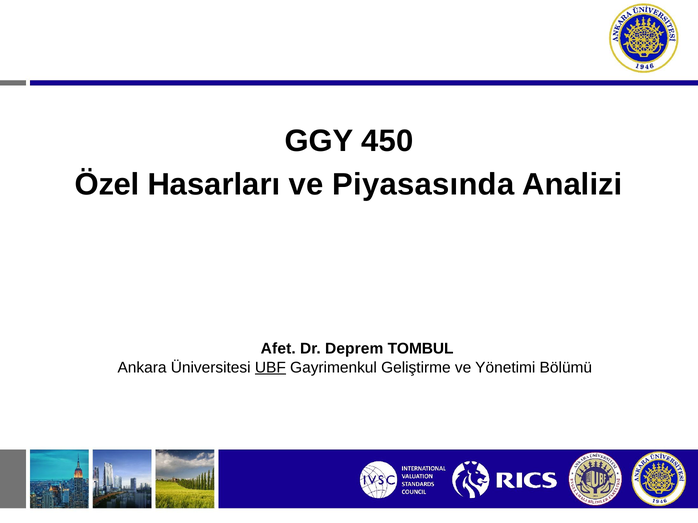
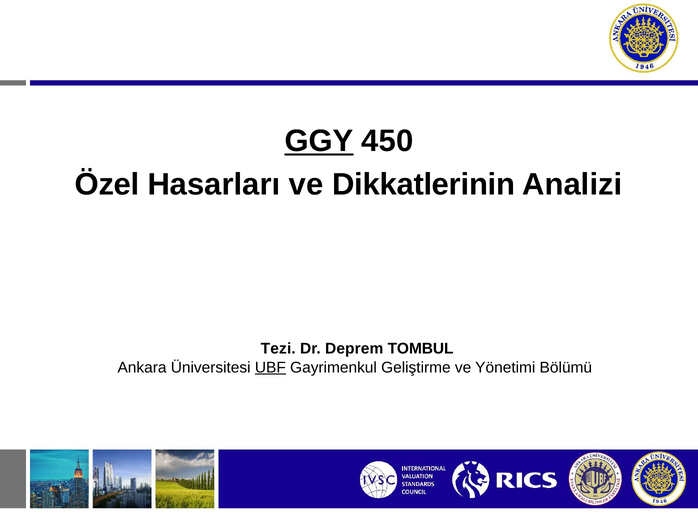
GGY underline: none -> present
Piyasasında: Piyasasında -> Dikkatlerinin
Afet: Afet -> Tezi
